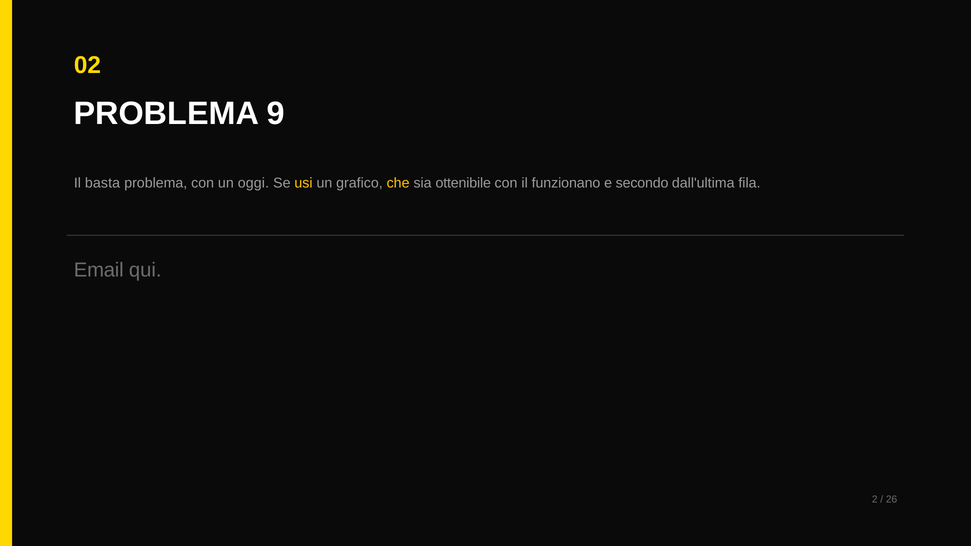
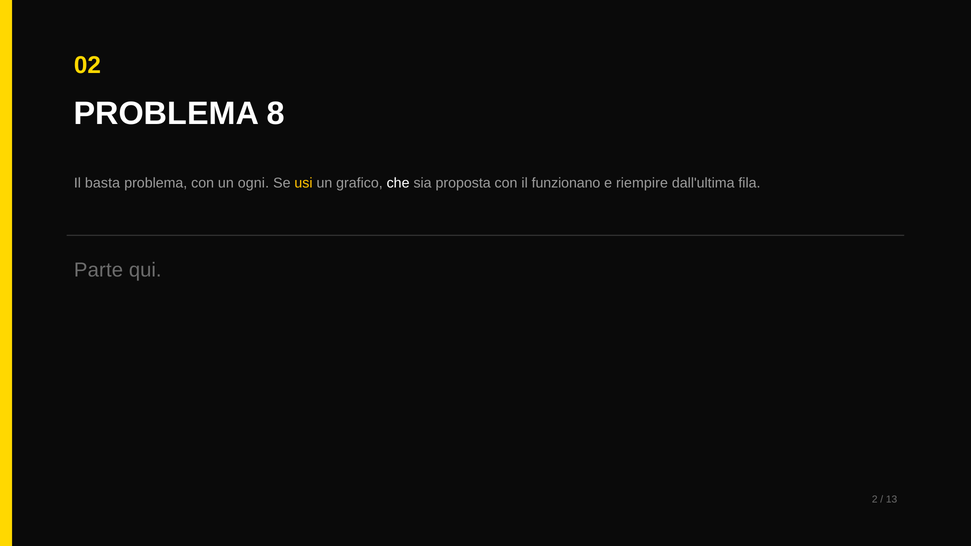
9: 9 -> 8
oggi: oggi -> ogni
che colour: yellow -> white
ottenibile: ottenibile -> proposta
secondo: secondo -> riempire
Email: Email -> Parte
26: 26 -> 13
